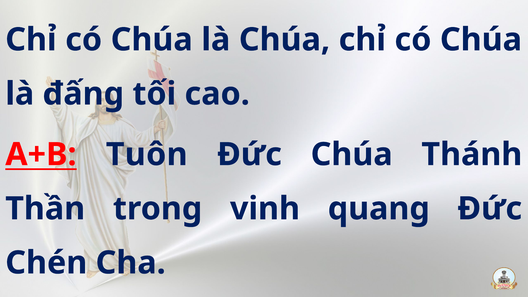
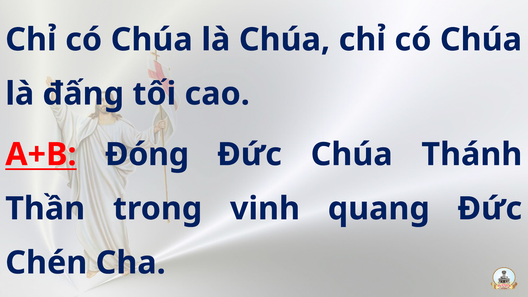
Tuôn: Tuôn -> Đóng
